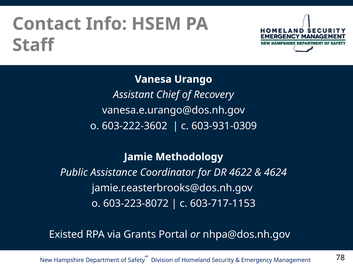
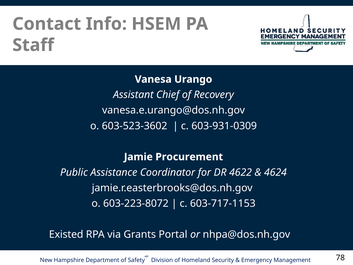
603-222-3602: 603-222-3602 -> 603-523-3602
Methodology: Methodology -> Procurement
